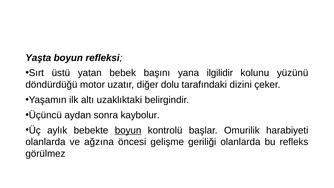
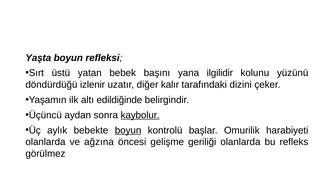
motor: motor -> izlenir
dolu: dolu -> kalır
uzaklıktaki: uzaklıktaki -> edildiğinde
kaybolur underline: none -> present
